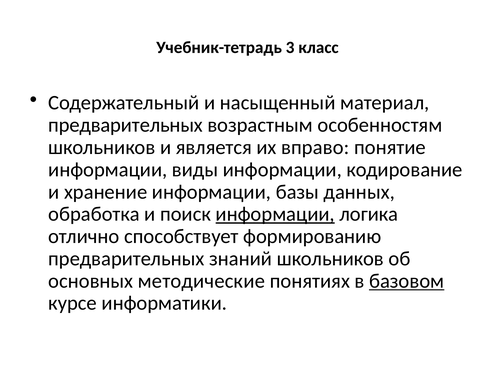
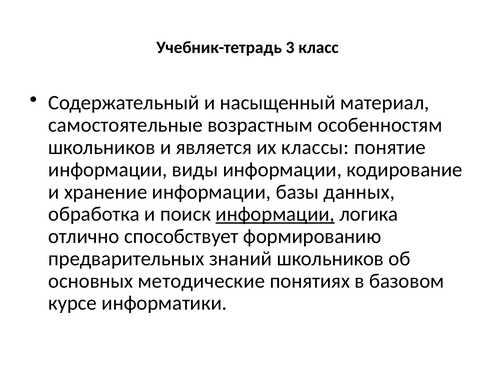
предварительных at (126, 125): предварительных -> самостоятельные
вправо: вправо -> классы
базовом underline: present -> none
